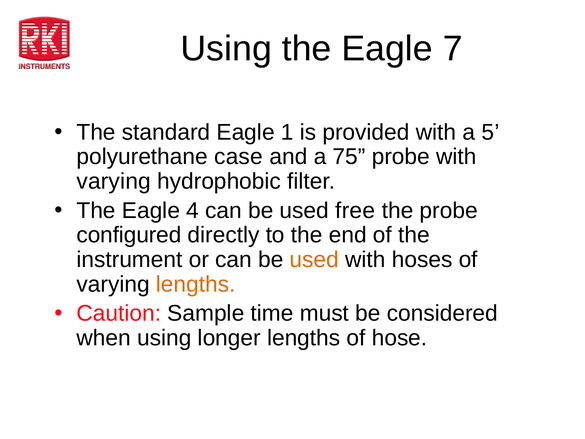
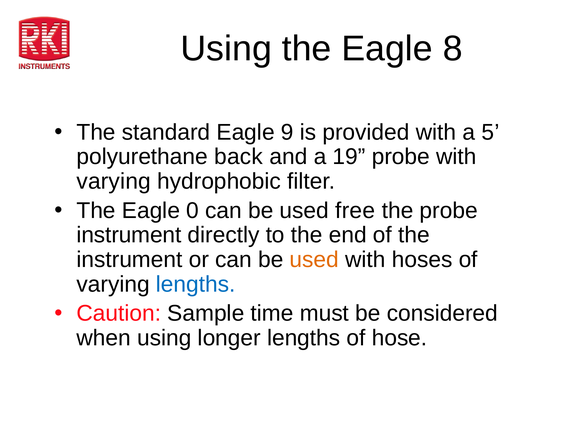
7: 7 -> 8
1: 1 -> 9
case: case -> back
75: 75 -> 19
4: 4 -> 0
configured at (129, 235): configured -> instrument
lengths at (196, 284) colour: orange -> blue
